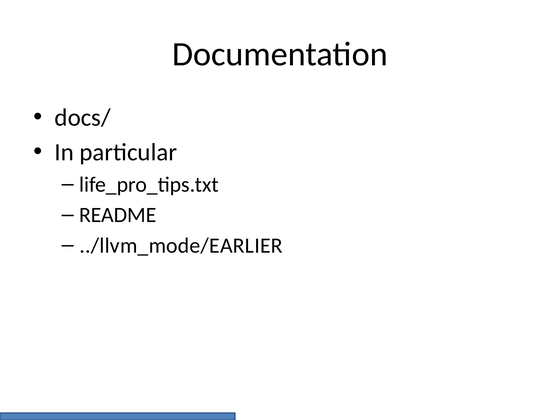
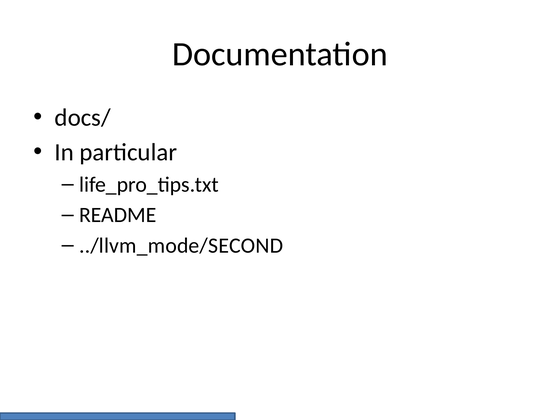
../llvm_mode/EARLIER: ../llvm_mode/EARLIER -> ../llvm_mode/SECOND
